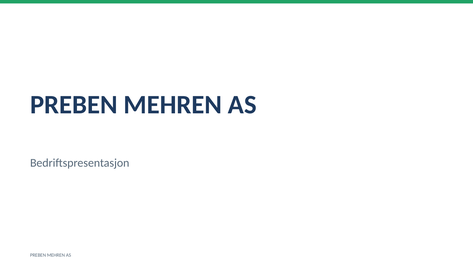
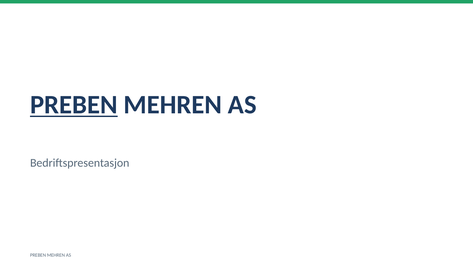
PREBEN at (74, 105) underline: none -> present
